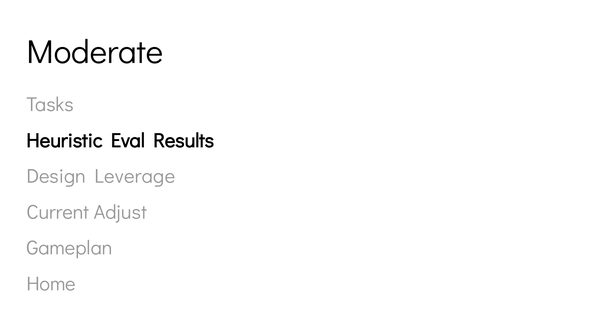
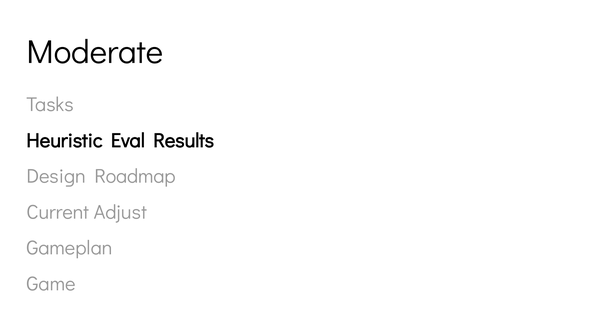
Leverage: Leverage -> Roadmap
Home: Home -> Game
